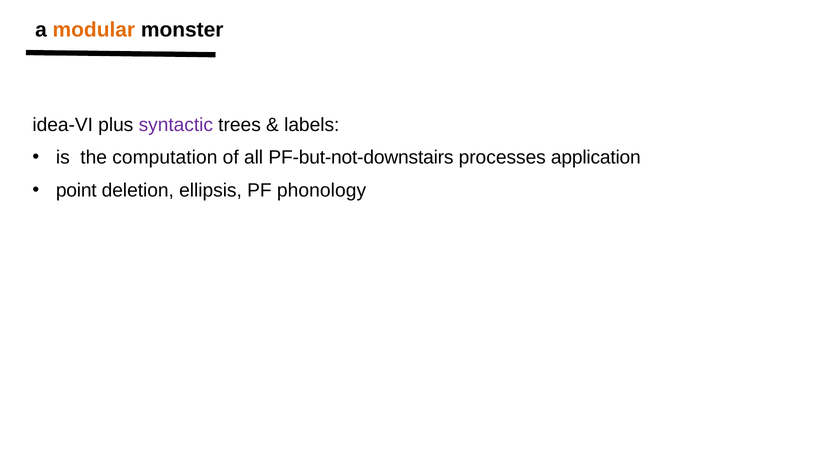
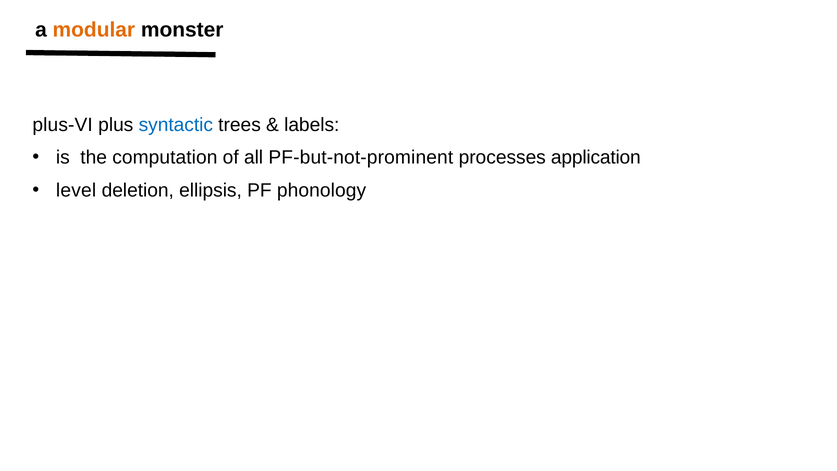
idea-VI: idea-VI -> plus-VI
syntactic colour: purple -> blue
PF-but-not-downstairs: PF-but-not-downstairs -> PF-but-not-prominent
point: point -> level
